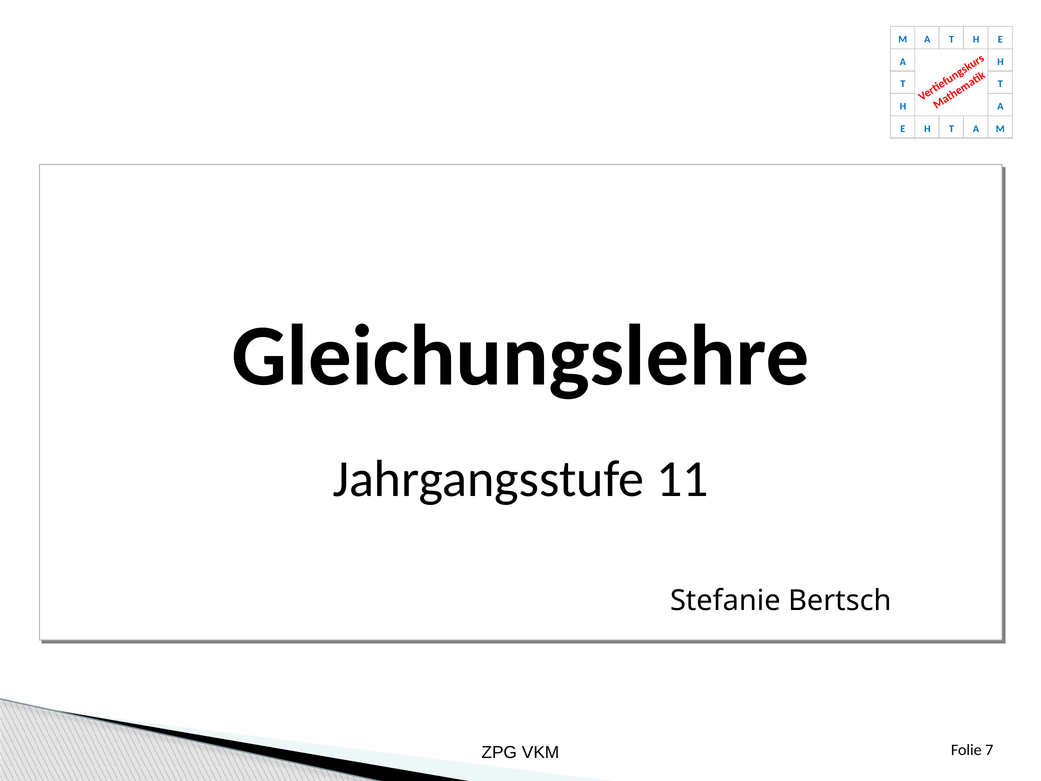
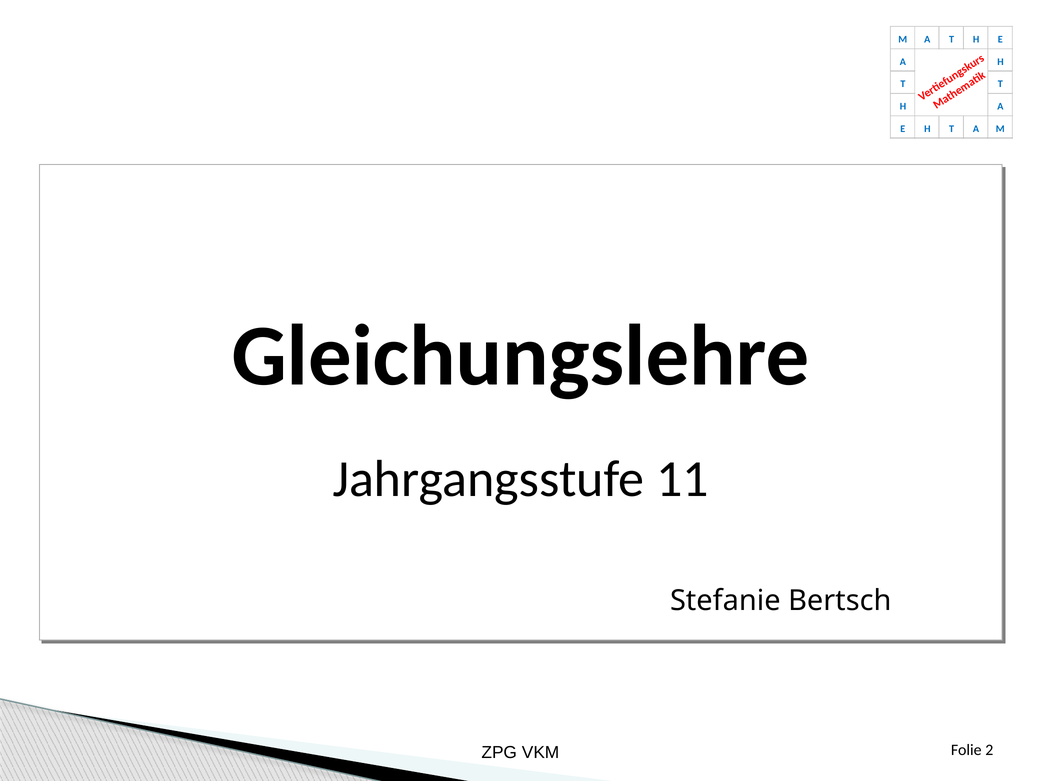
7: 7 -> 2
